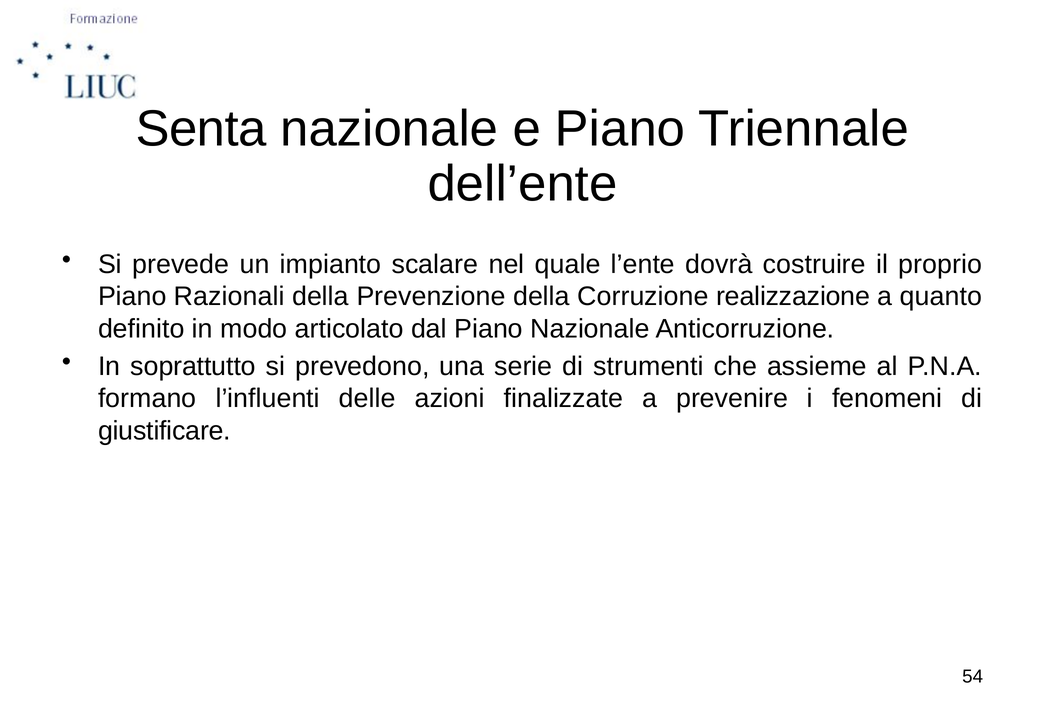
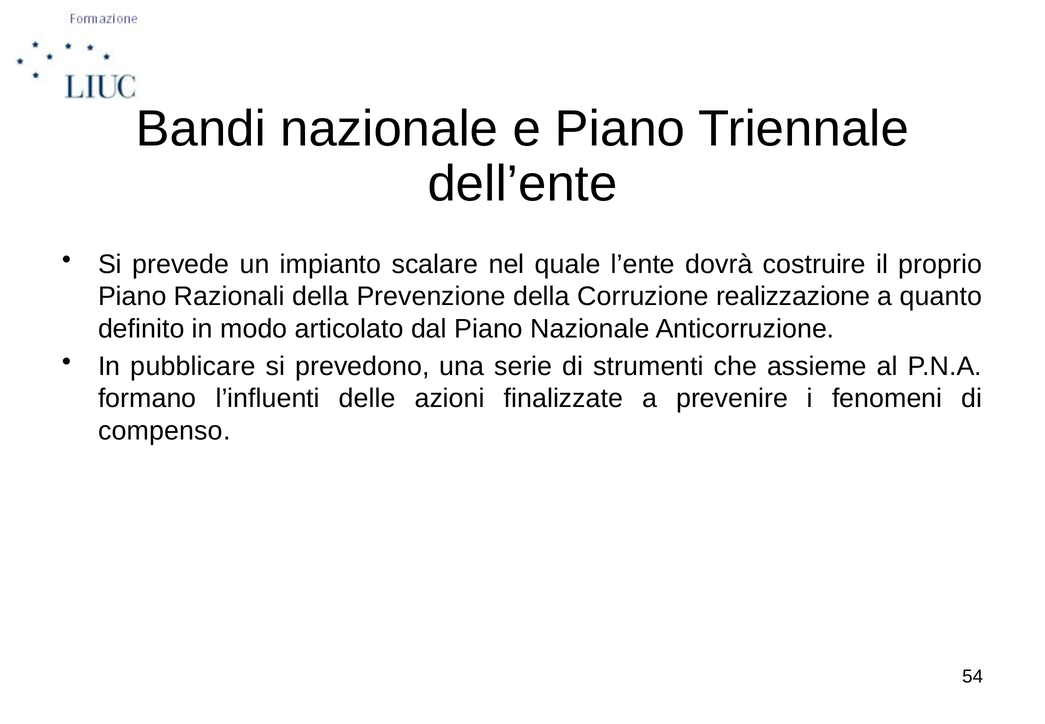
Senta: Senta -> Bandi
soprattutto: soprattutto -> pubblicare
giustificare: giustificare -> compenso
